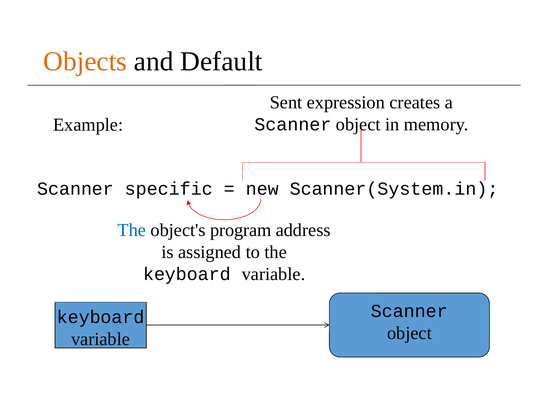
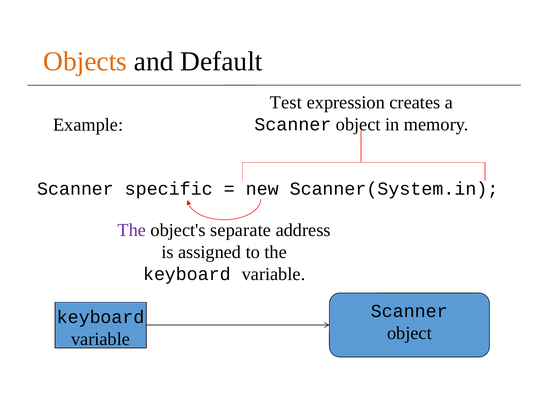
Sent: Sent -> Test
The at (132, 230) colour: blue -> purple
program: program -> separate
